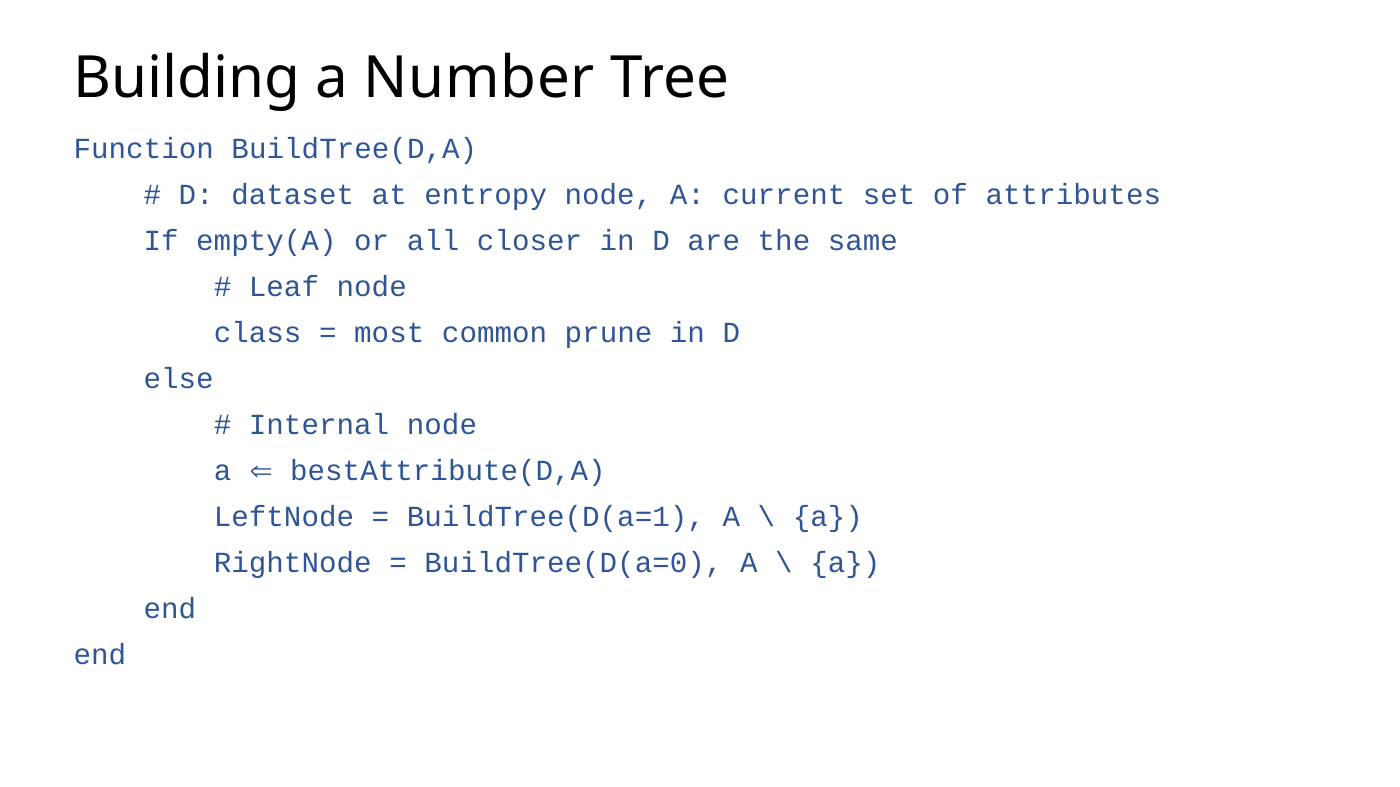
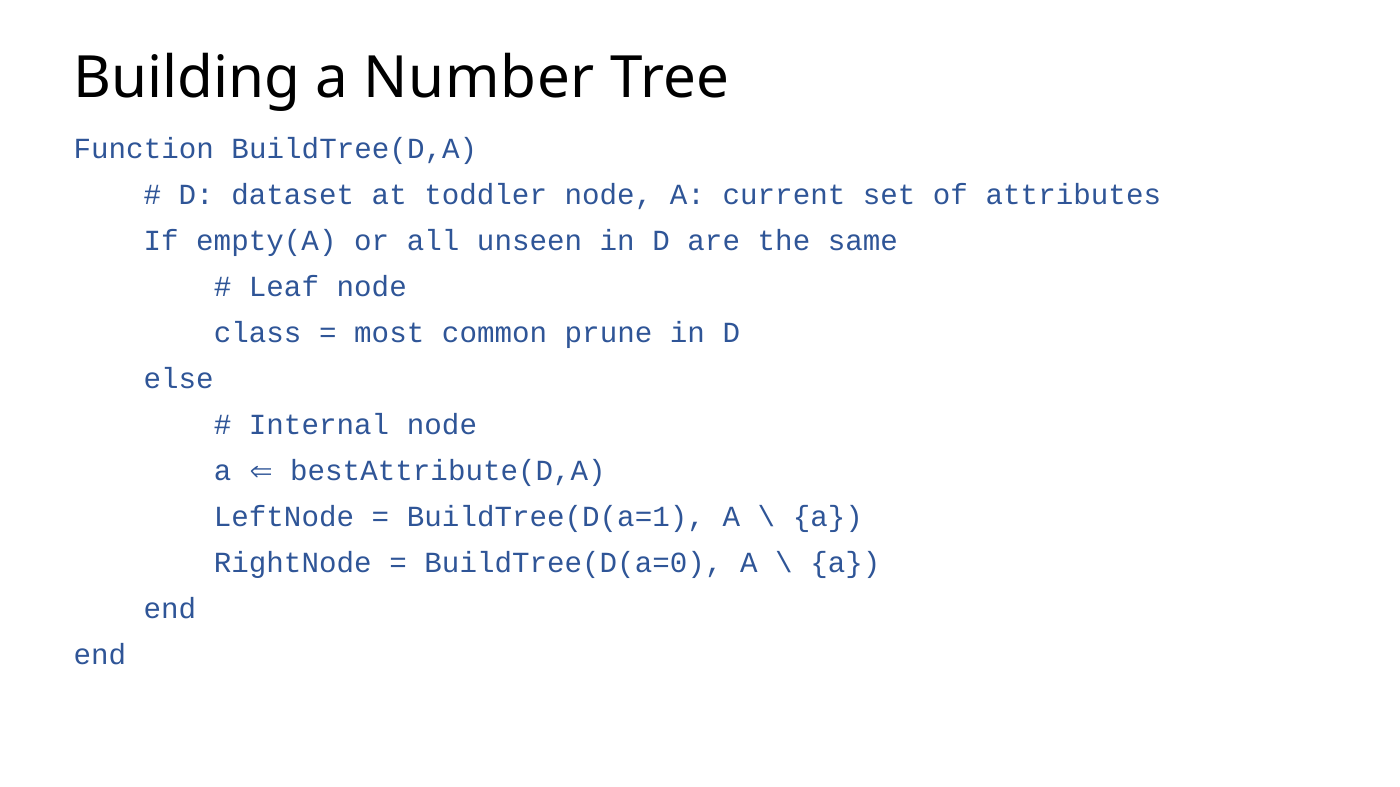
entropy: entropy -> toddler
closer: closer -> unseen
